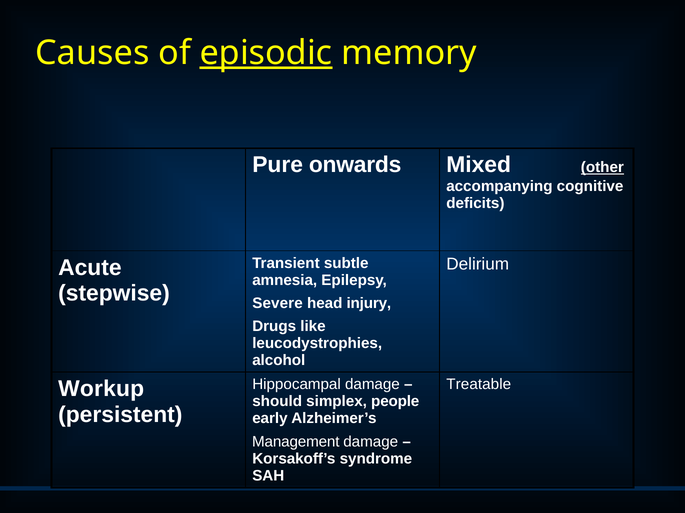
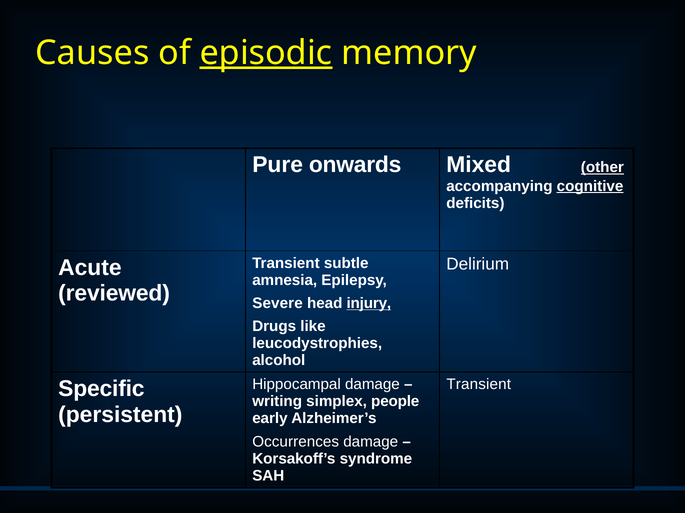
cognitive underline: none -> present
stepwise: stepwise -> reviewed
injury underline: none -> present
Treatable at (479, 385): Treatable -> Transient
Workup: Workup -> Specific
should: should -> writing
Management: Management -> Occurrences
